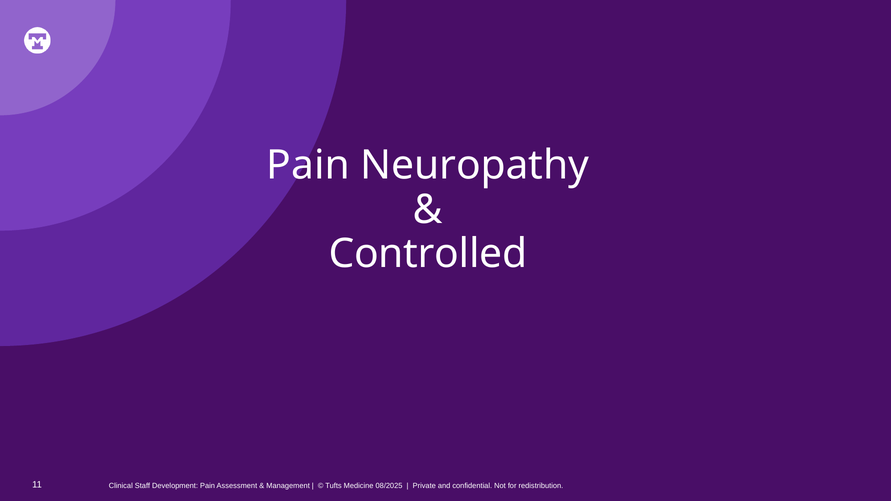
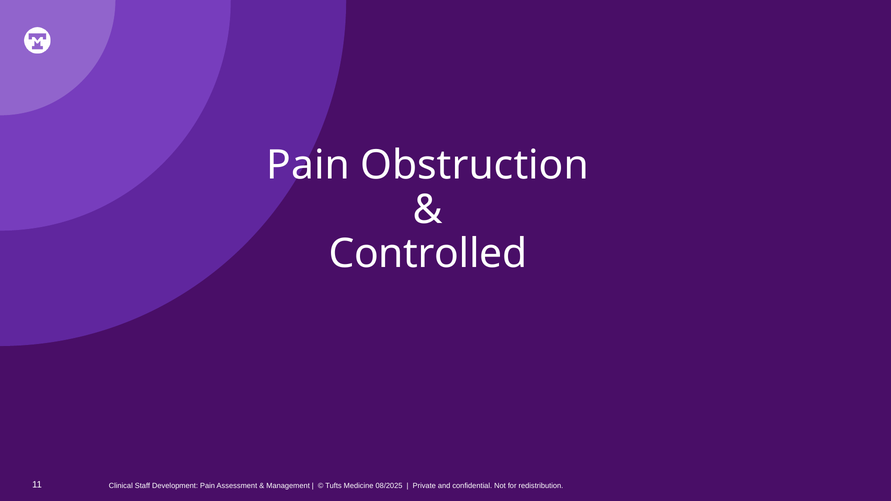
Neuropathy: Neuropathy -> Obstruction
